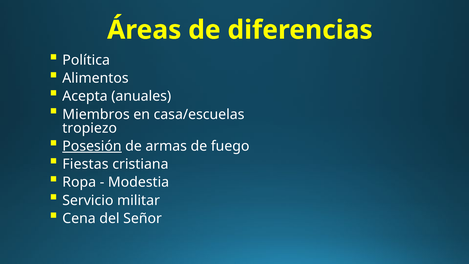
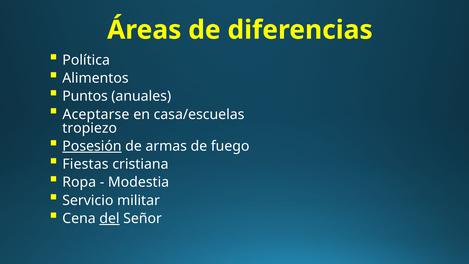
Acepta: Acepta -> Puntos
Miembros: Miembros -> Aceptarse
del underline: none -> present
